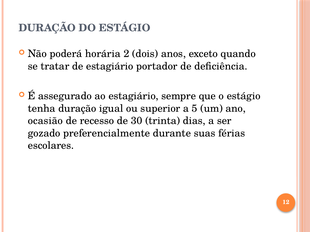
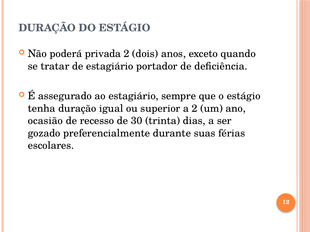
horária: horária -> privada
a 5: 5 -> 2
